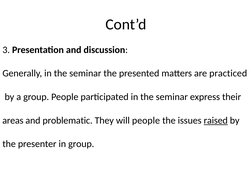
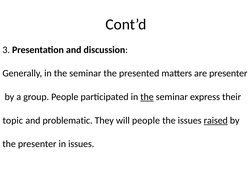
are practiced: practiced -> presenter
the at (147, 97) underline: none -> present
areas: areas -> topic
in group: group -> issues
